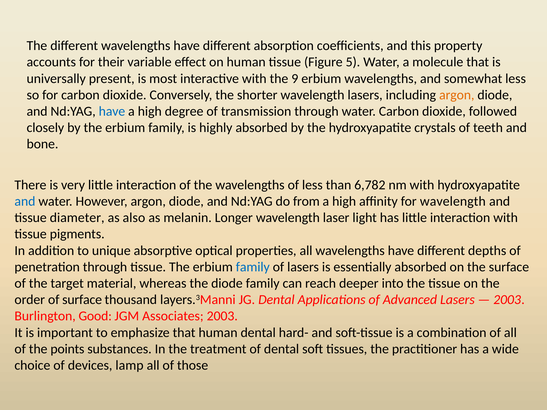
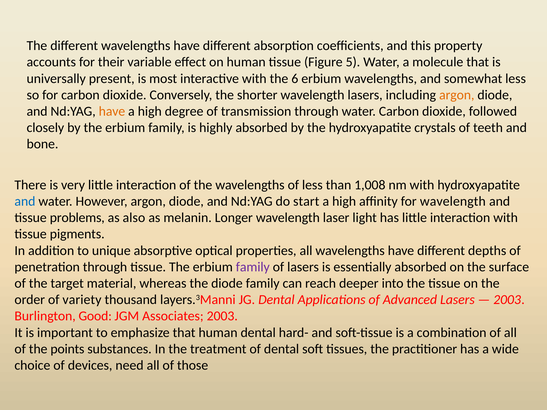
9: 9 -> 6
have at (112, 111) colour: blue -> orange
6,782: 6,782 -> 1,008
from: from -> start
diameter: diameter -> problems
family at (253, 267) colour: blue -> purple
of surface: surface -> variety
lamp: lamp -> need
